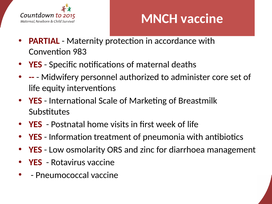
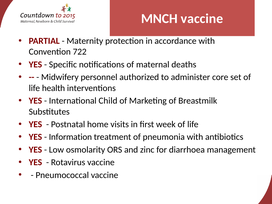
983: 983 -> 722
equity: equity -> health
Scale: Scale -> Child
